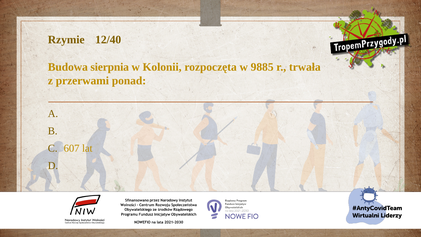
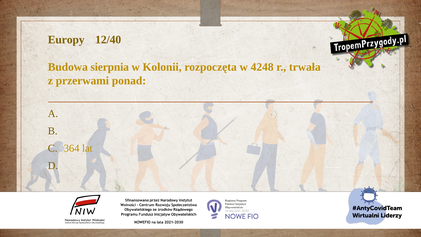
Rzymie: Rzymie -> Europy
9885: 9885 -> 4248
607: 607 -> 364
